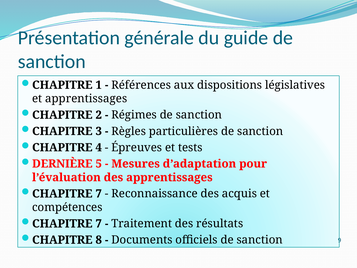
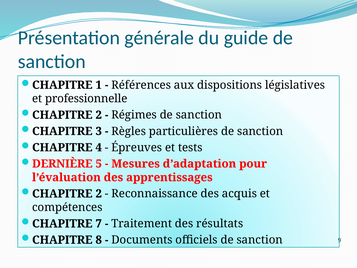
et apprentissages: apprentissages -> professionnelle
7 at (99, 194): 7 -> 2
